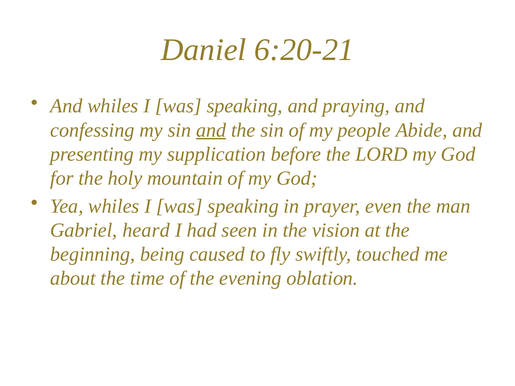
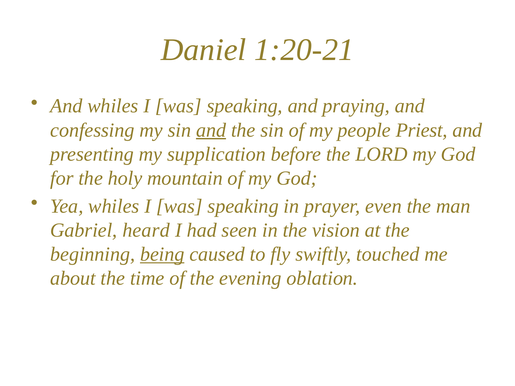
6:20-21: 6:20-21 -> 1:20-21
Abide: Abide -> Priest
being underline: none -> present
